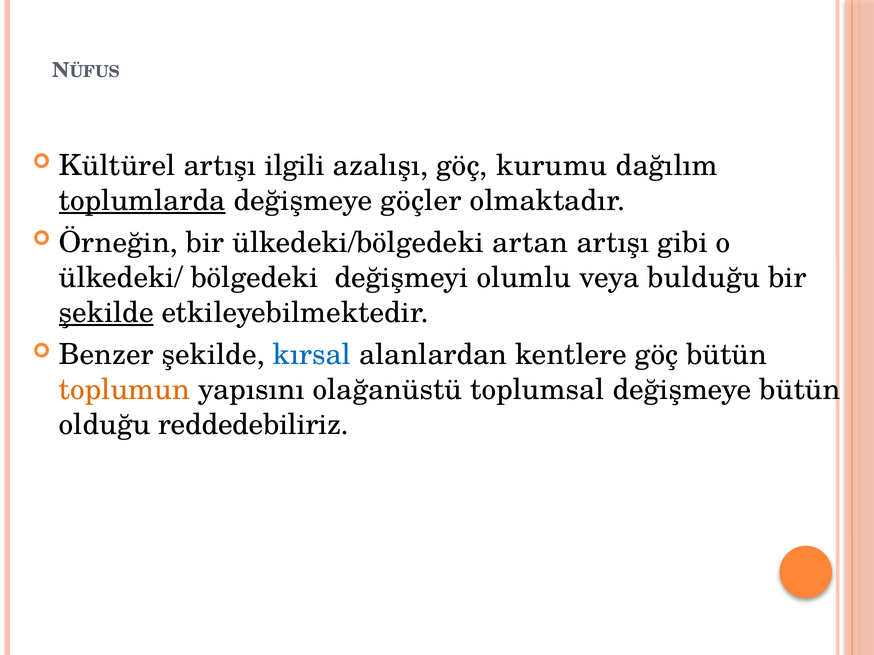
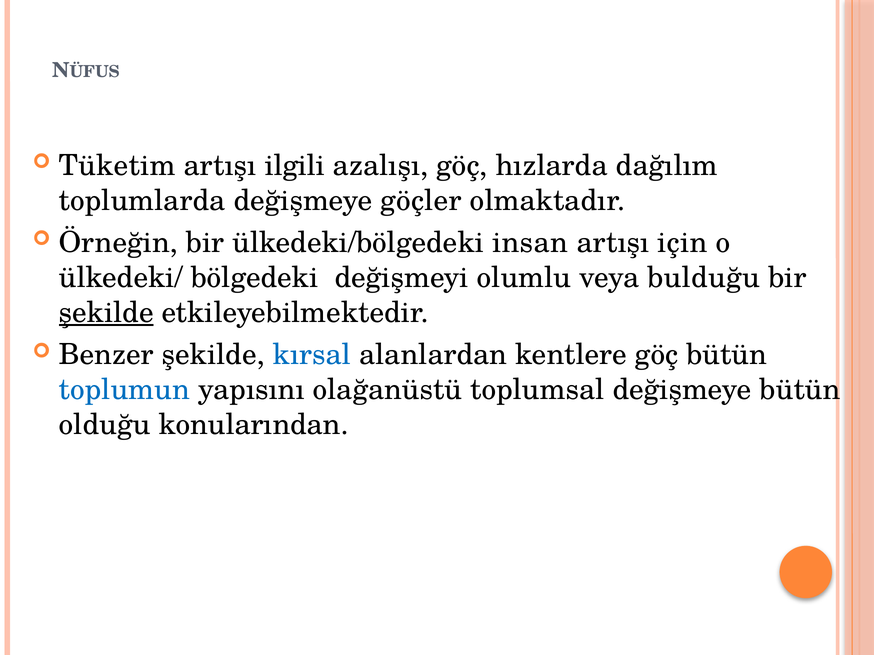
Kültürel: Kültürel -> Tüketim
kurumu: kurumu -> hızlarda
toplumlarda underline: present -> none
artan: artan -> insan
gibi: gibi -> için
toplumun colour: orange -> blue
reddedebiliriz: reddedebiliriz -> konularından
